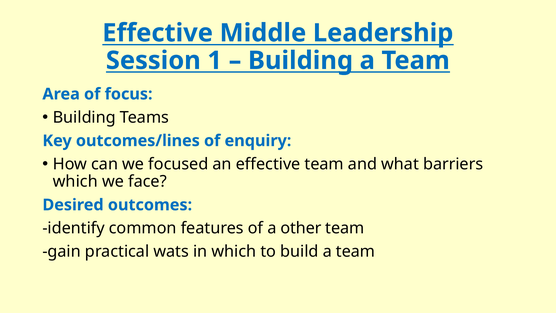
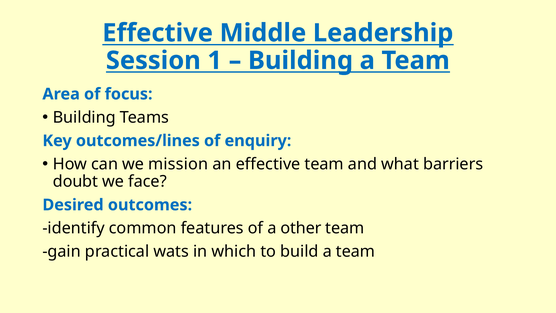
focused: focused -> mission
which at (75, 181): which -> doubt
